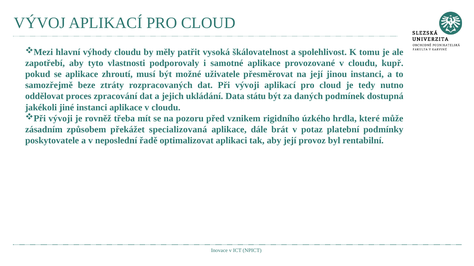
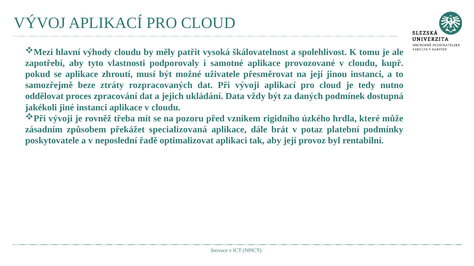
státu: státu -> vždy
